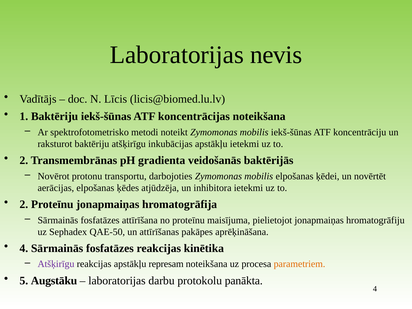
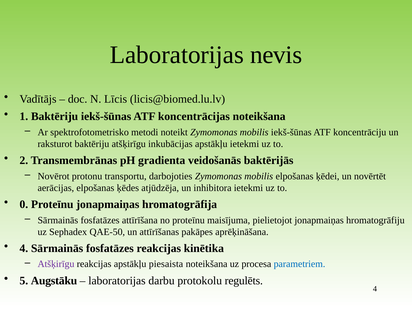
2 at (24, 204): 2 -> 0
represam: represam -> piesaista
parametriem colour: orange -> blue
panākta: panākta -> regulēts
